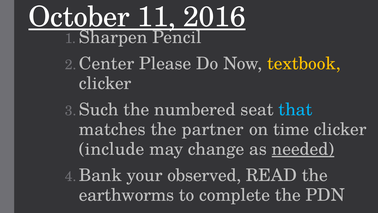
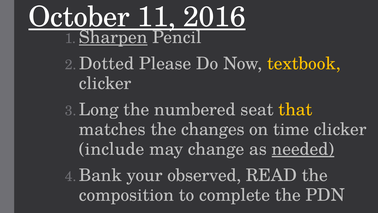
Sharpen underline: none -> present
Center: Center -> Dotted
Such: Such -> Long
that colour: light blue -> yellow
partner: partner -> changes
earthworms: earthworms -> composition
